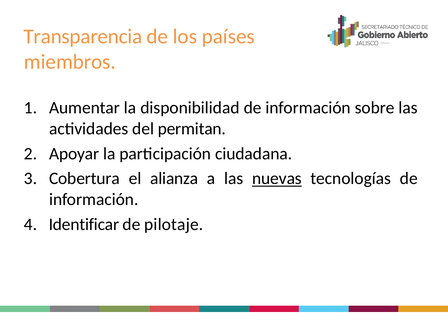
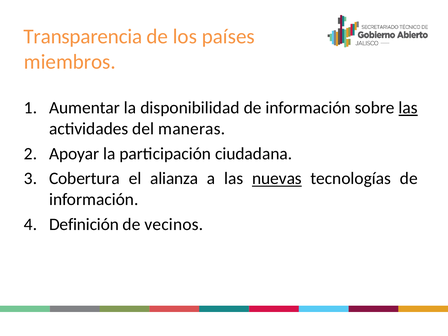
las at (408, 108) underline: none -> present
permitan: permitan -> maneras
Identificar: Identificar -> Definición
pilotaje: pilotaje -> vecinos
